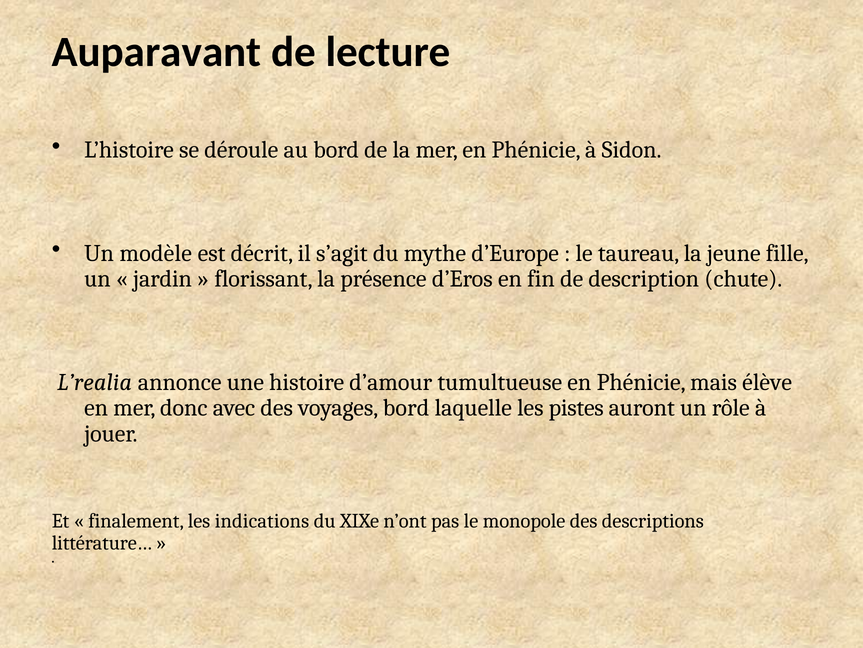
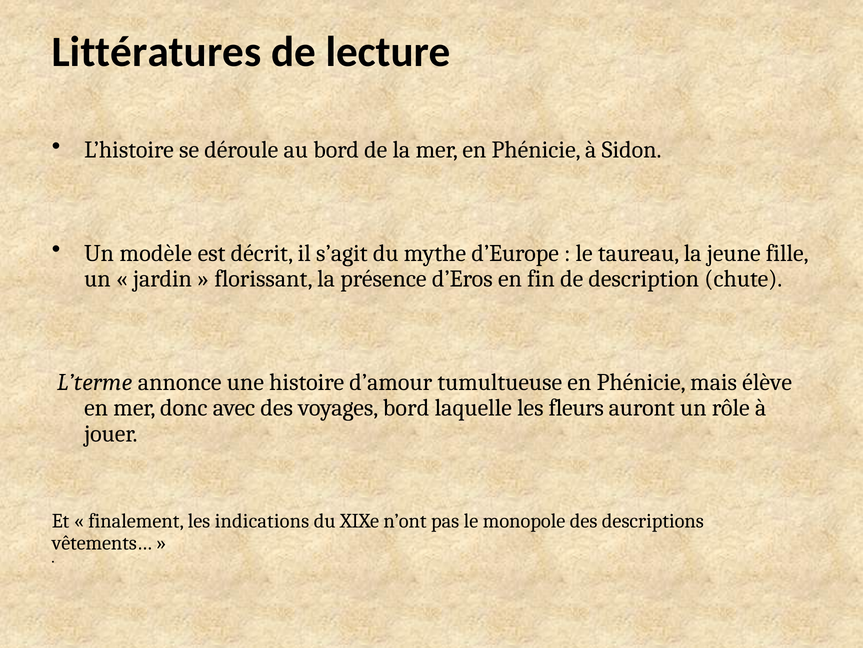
Auparavant: Auparavant -> Littératures
L’realia: L’realia -> L’terme
pistes: pistes -> fleurs
littérature…: littérature… -> vêtements…
